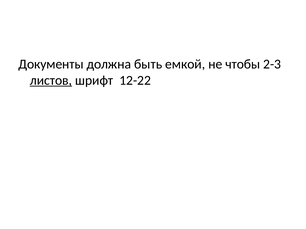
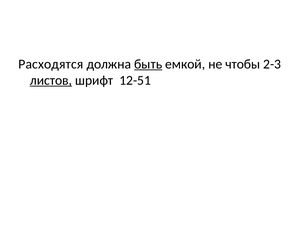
Документы: Документы -> Расходятся
быть underline: none -> present
12-22: 12-22 -> 12-51
